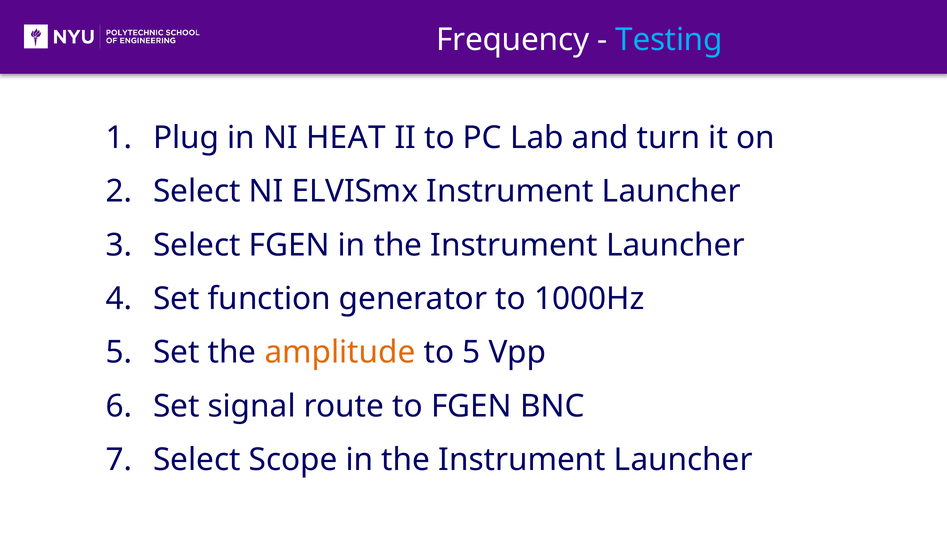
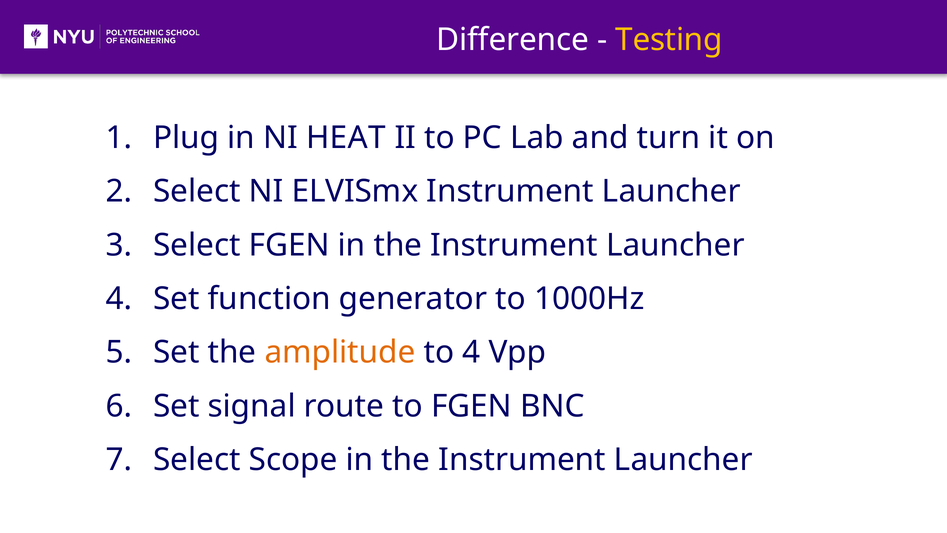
Frequency: Frequency -> Difference
Testing colour: light blue -> yellow
to 5: 5 -> 4
